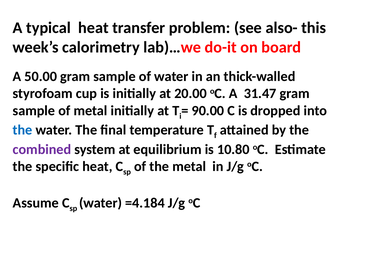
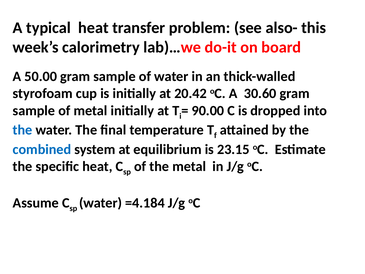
20.00: 20.00 -> 20.42
31.47: 31.47 -> 30.60
combined colour: purple -> blue
10.80: 10.80 -> 23.15
